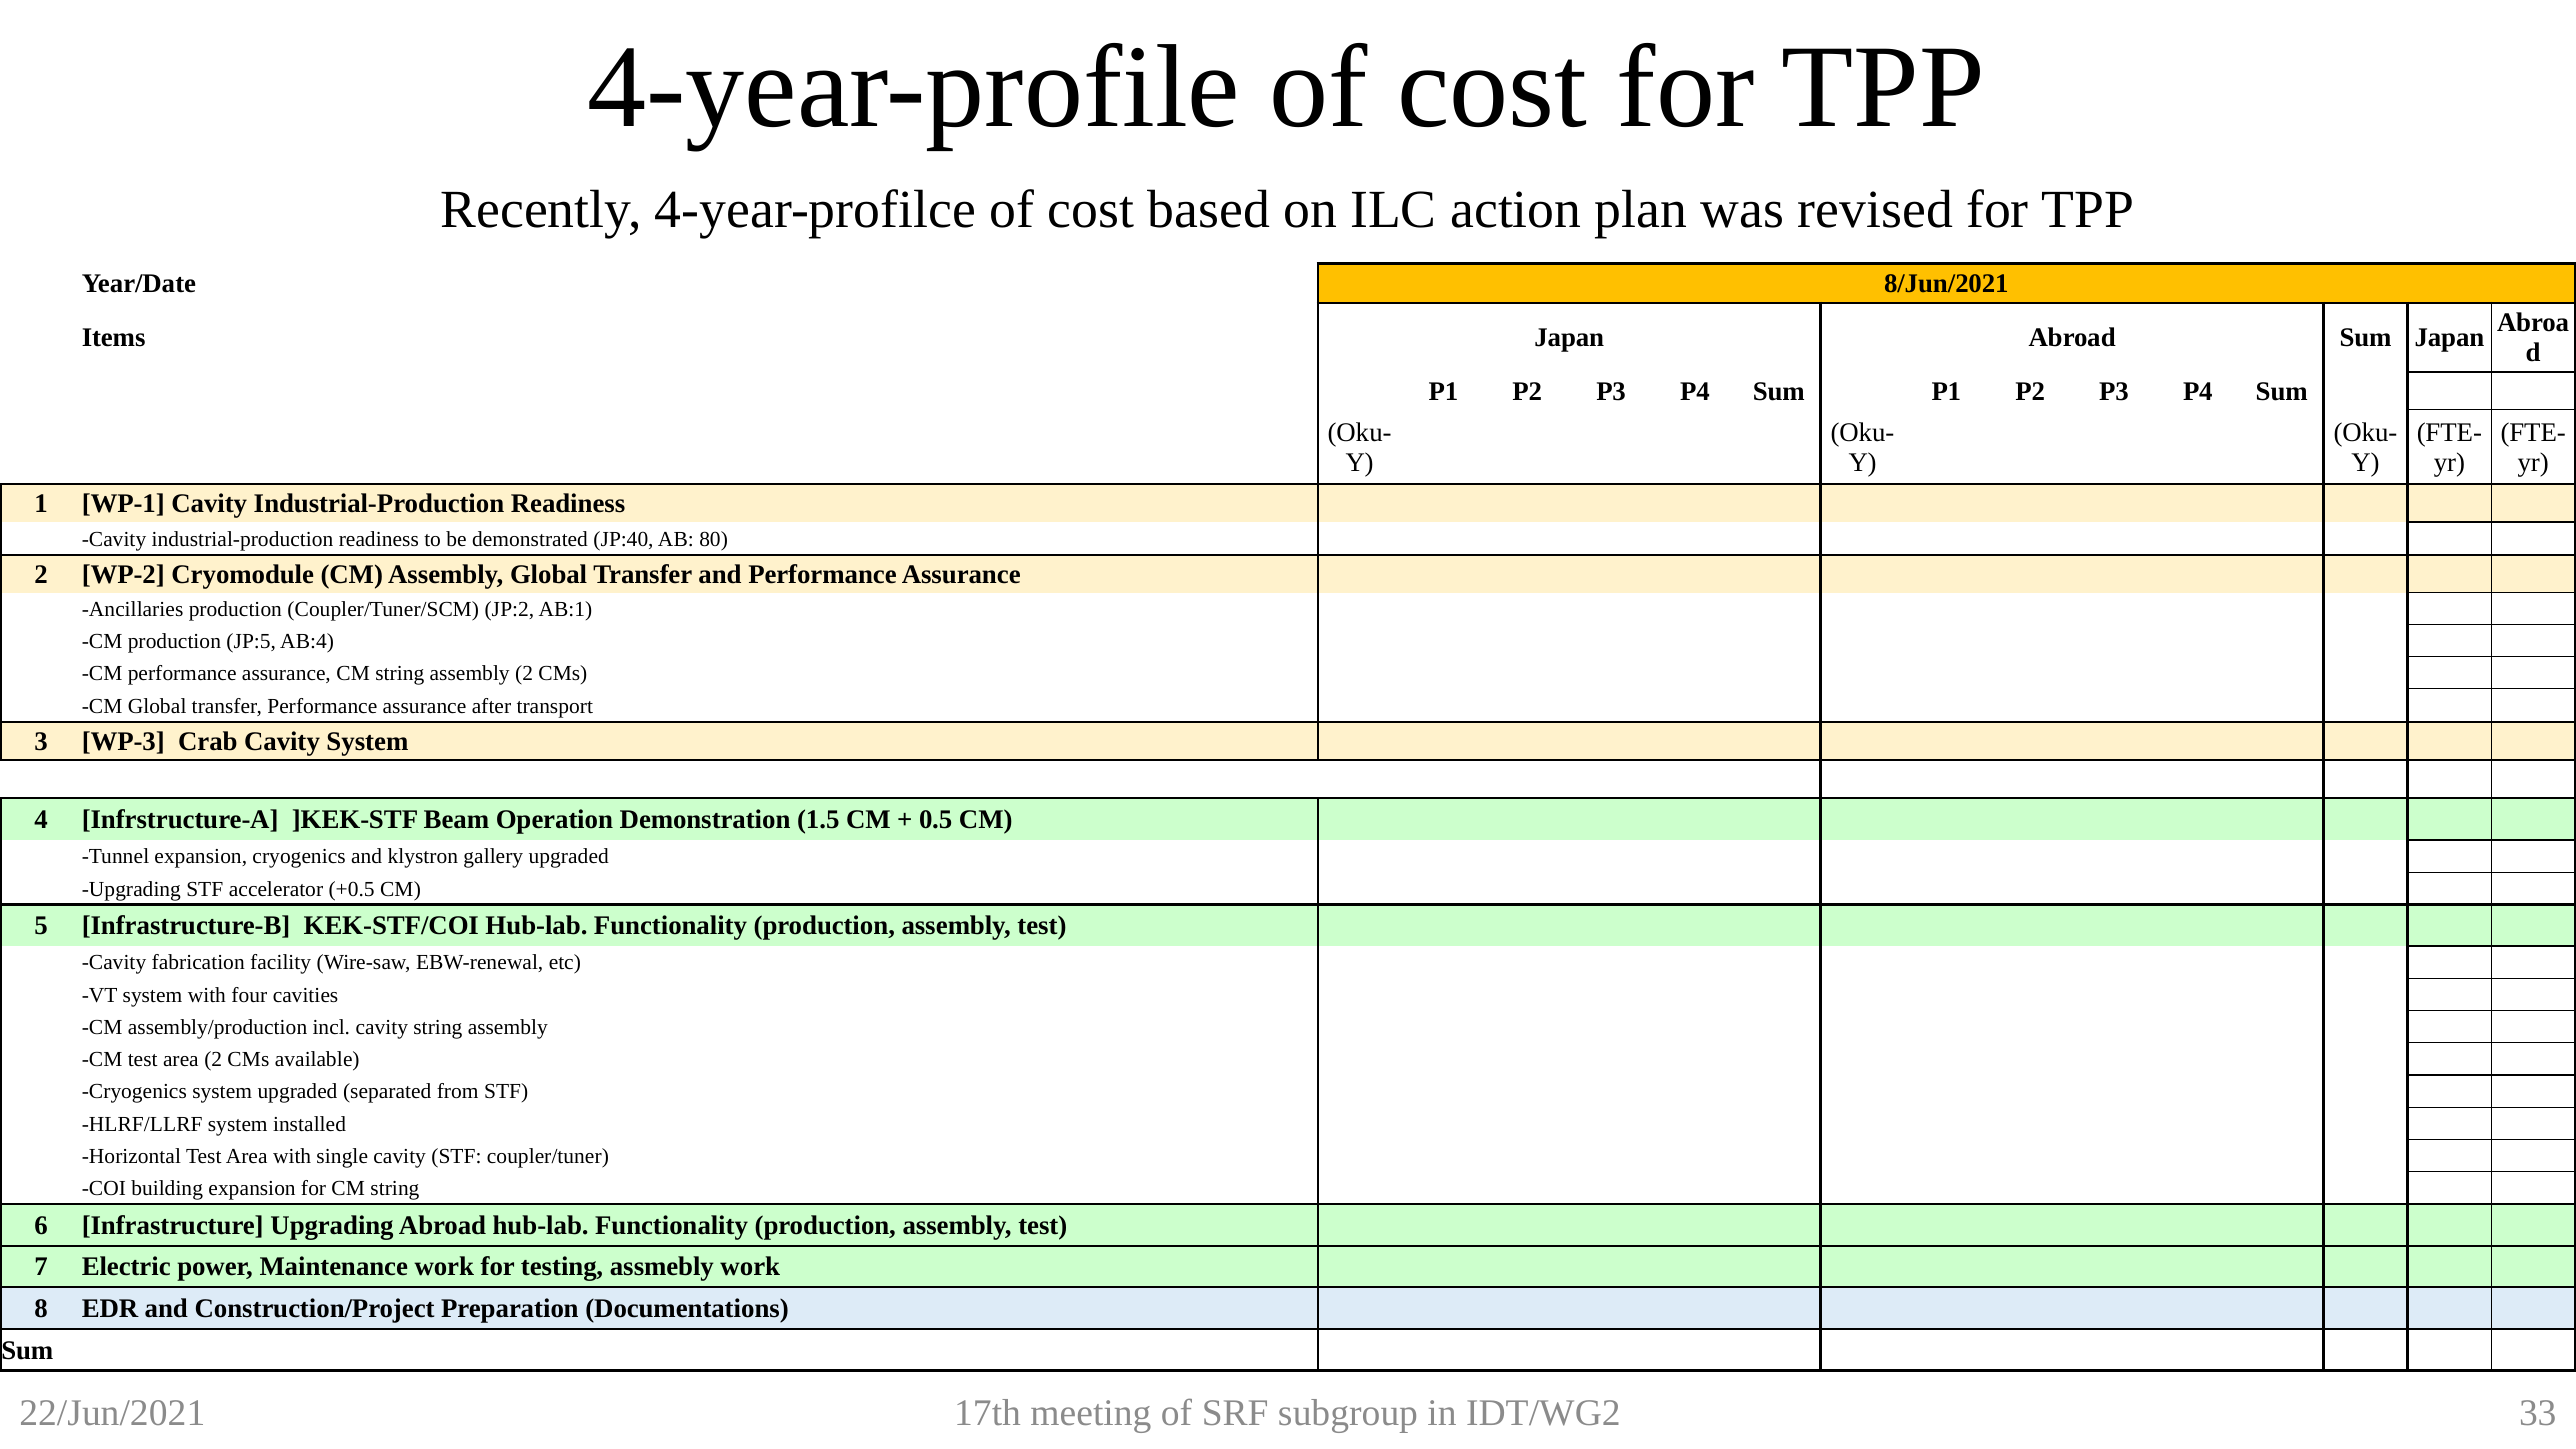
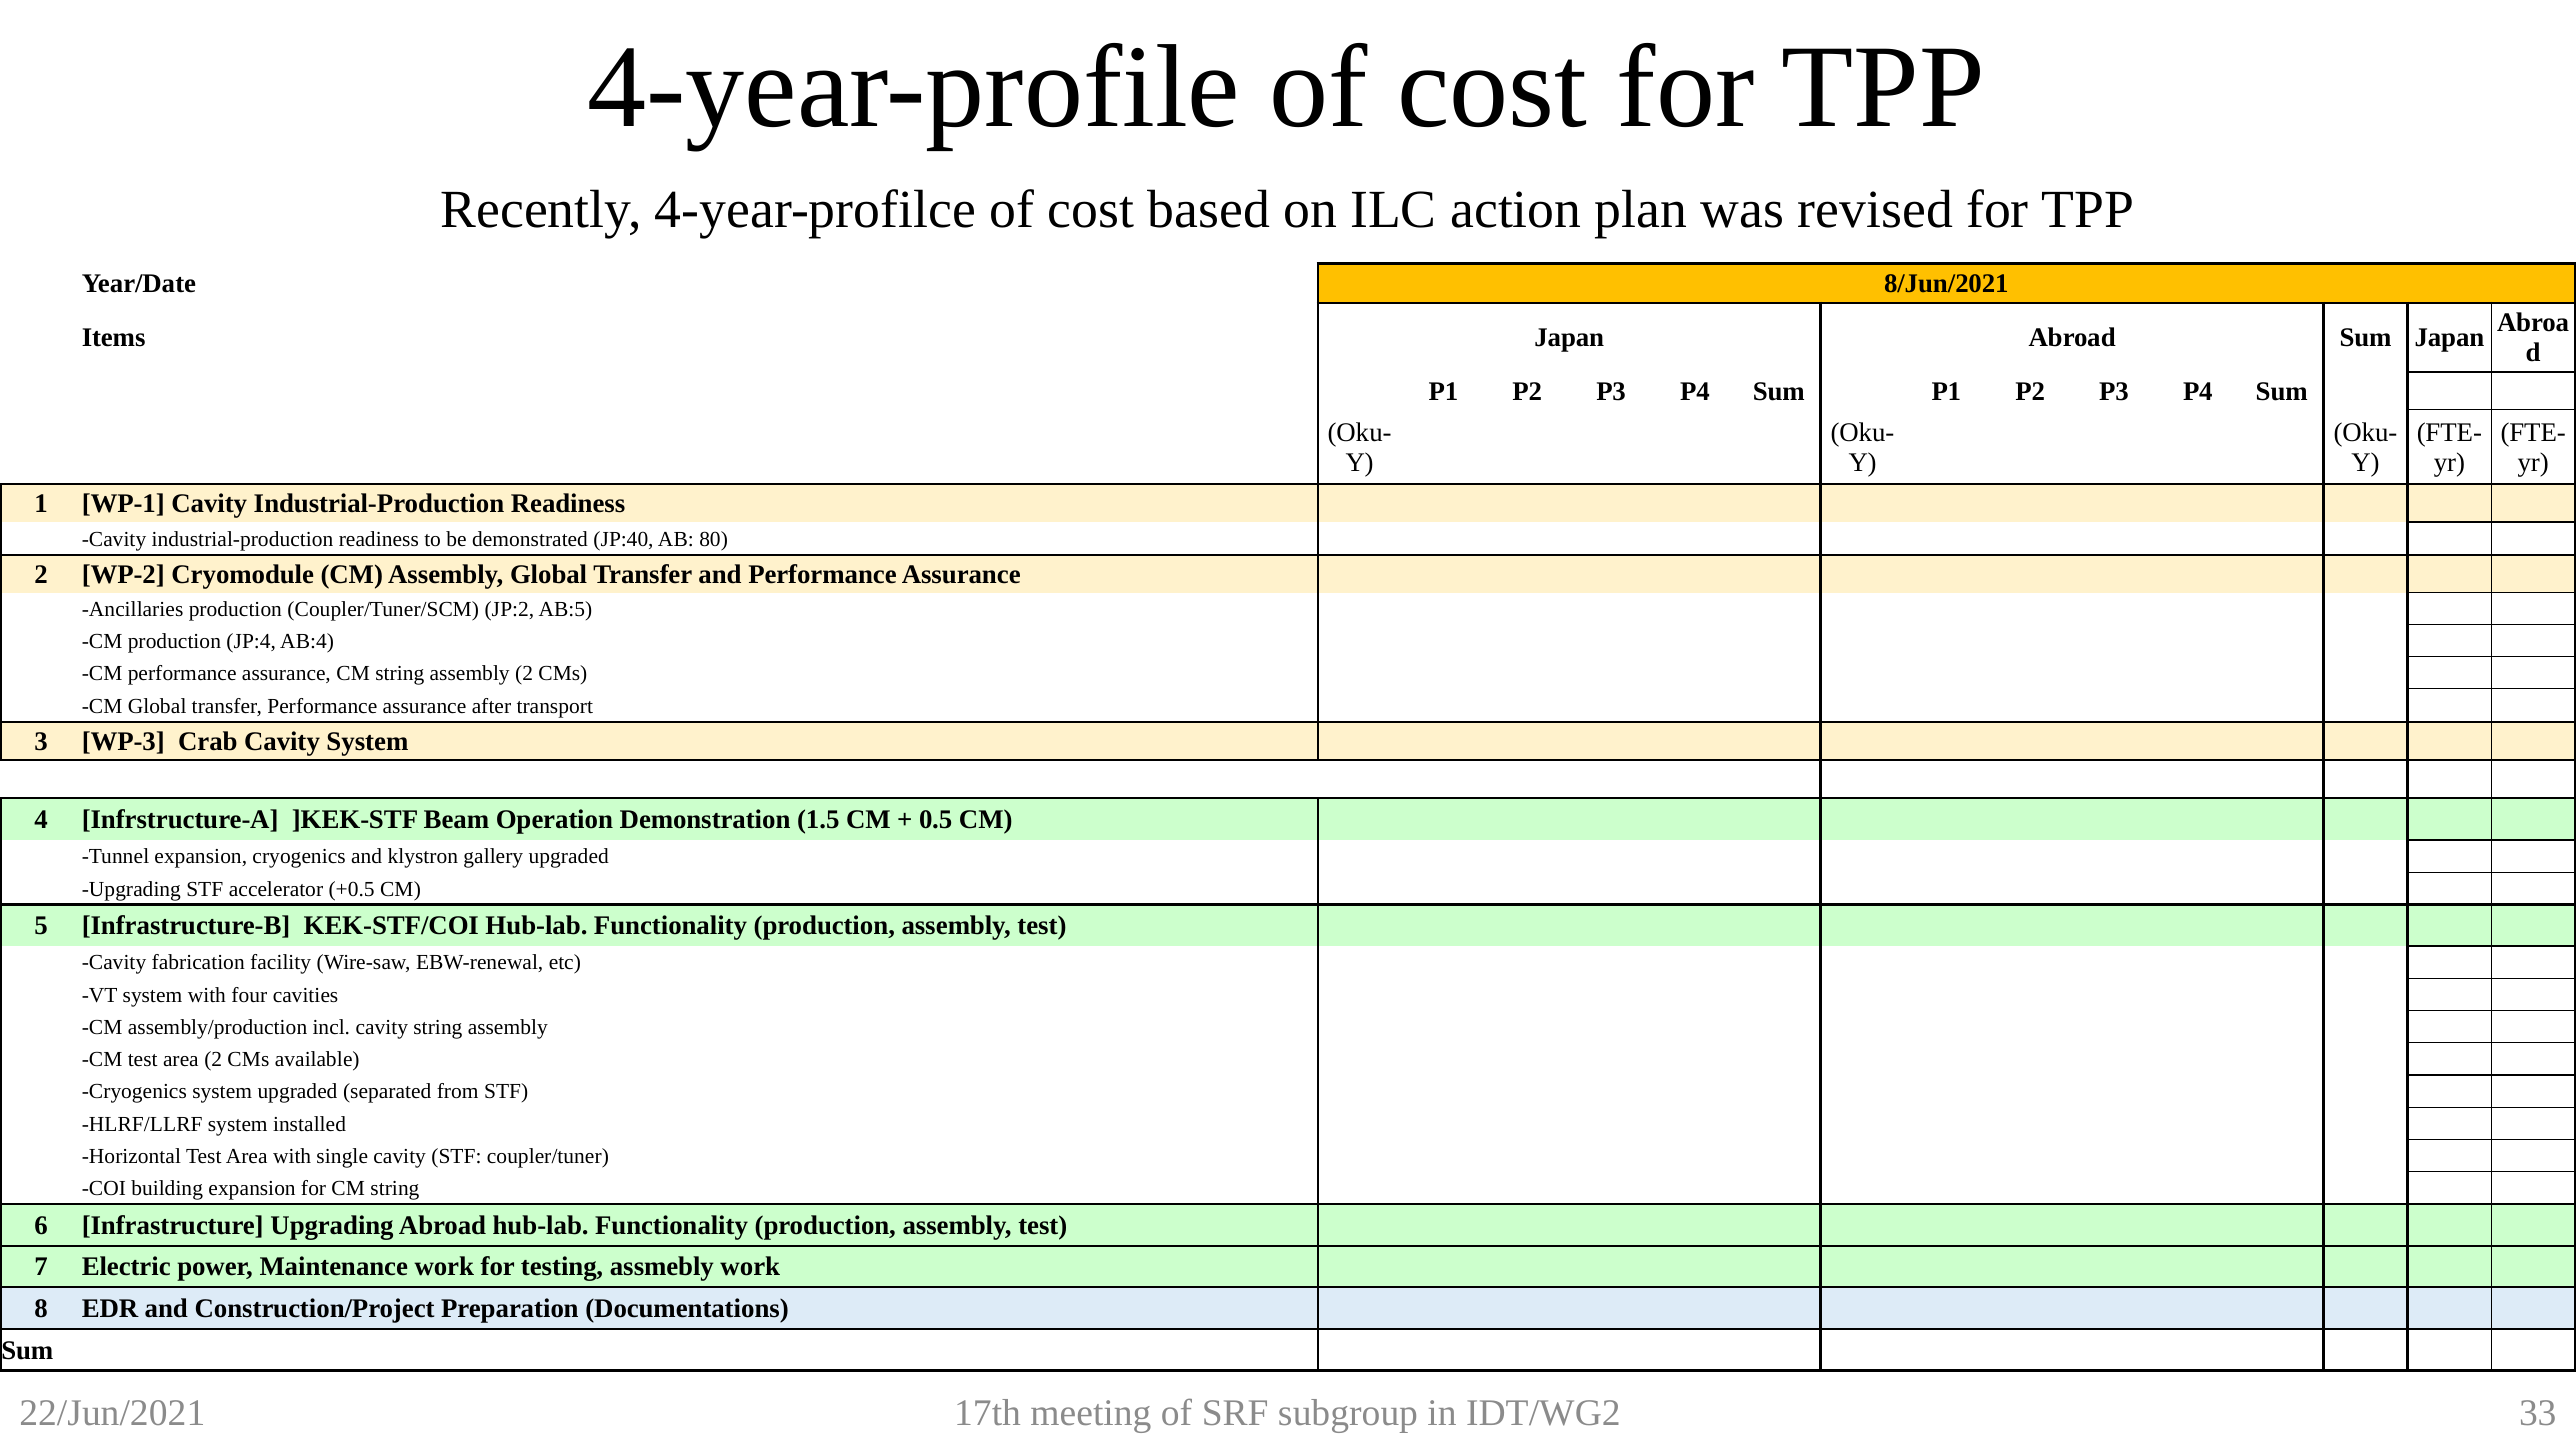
AB:1: AB:1 -> AB:5
JP:5: JP:5 -> JP:4
